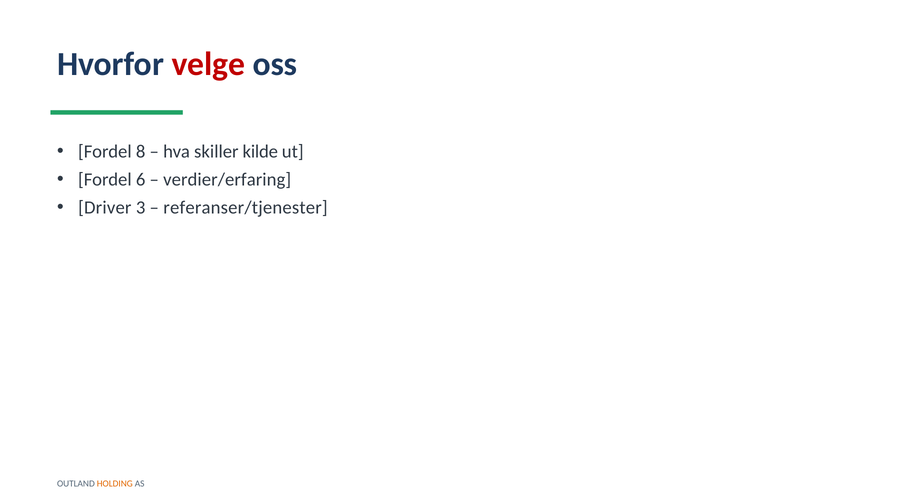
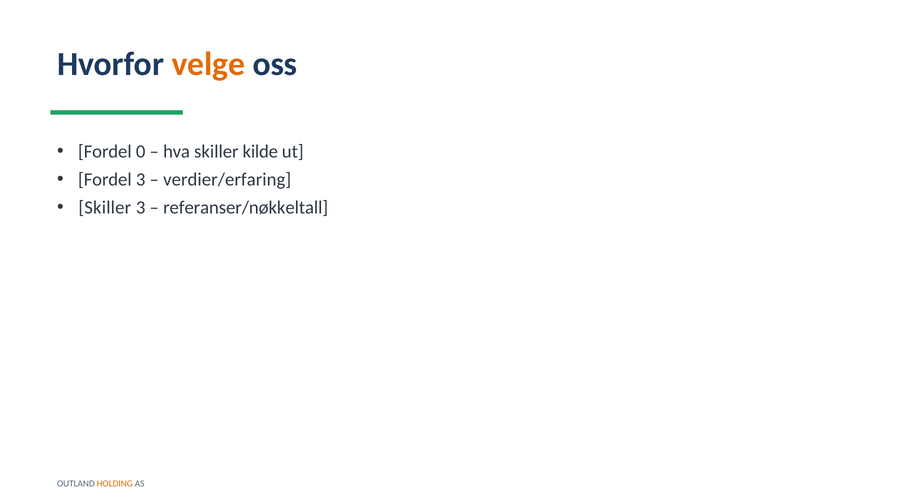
velge colour: red -> orange
8: 8 -> 0
Fordel 6: 6 -> 3
Driver at (105, 208): Driver -> Skiller
referanser/tjenester: referanser/tjenester -> referanser/nøkkeltall
